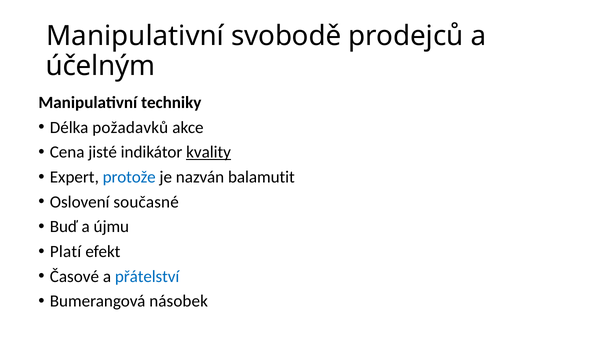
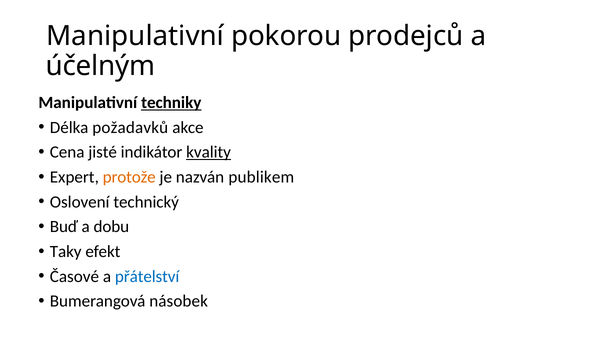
svobodě: svobodě -> pokorou
techniky underline: none -> present
protože colour: blue -> orange
balamutit: balamutit -> publikem
současné: současné -> technický
újmu: újmu -> dobu
Platí: Platí -> Taky
